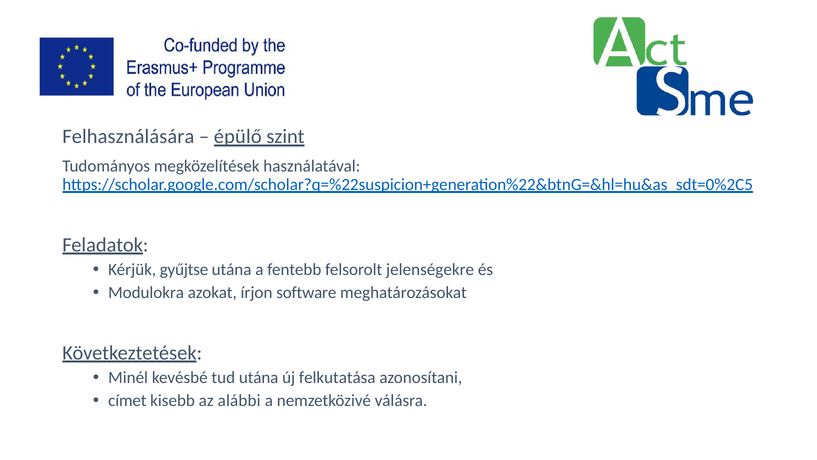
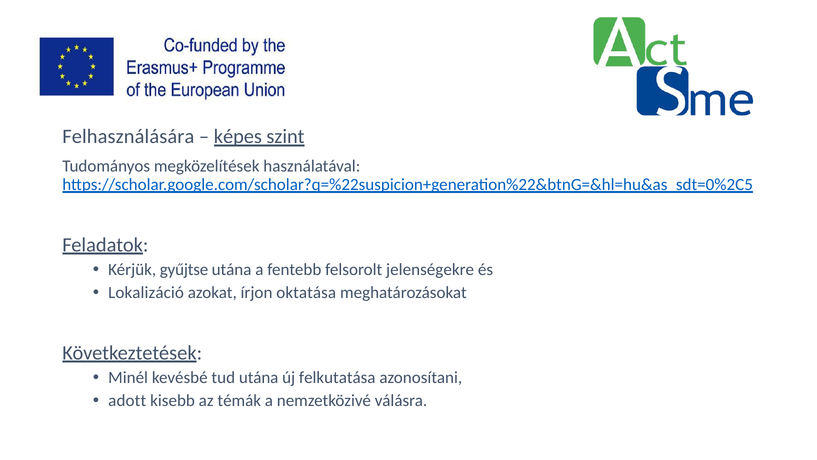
épülő: épülő -> képes
Modulokra: Modulokra -> Lokalizáció
software: software -> oktatása
címet: címet -> adott
alábbi: alábbi -> témák
